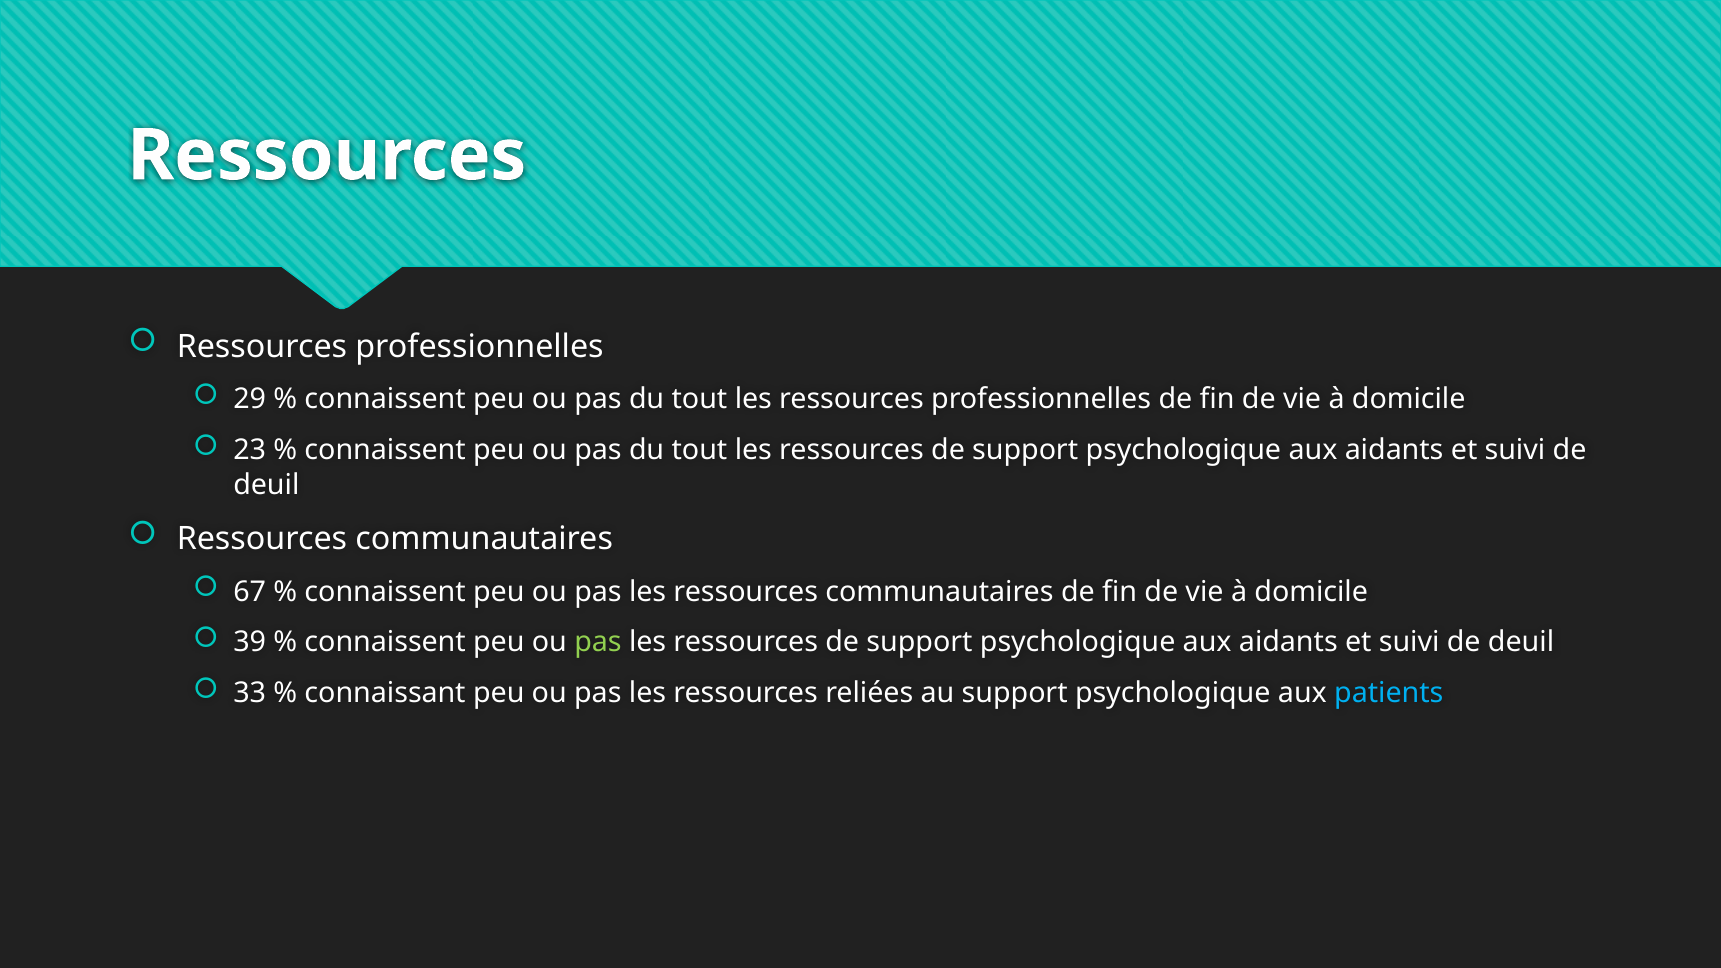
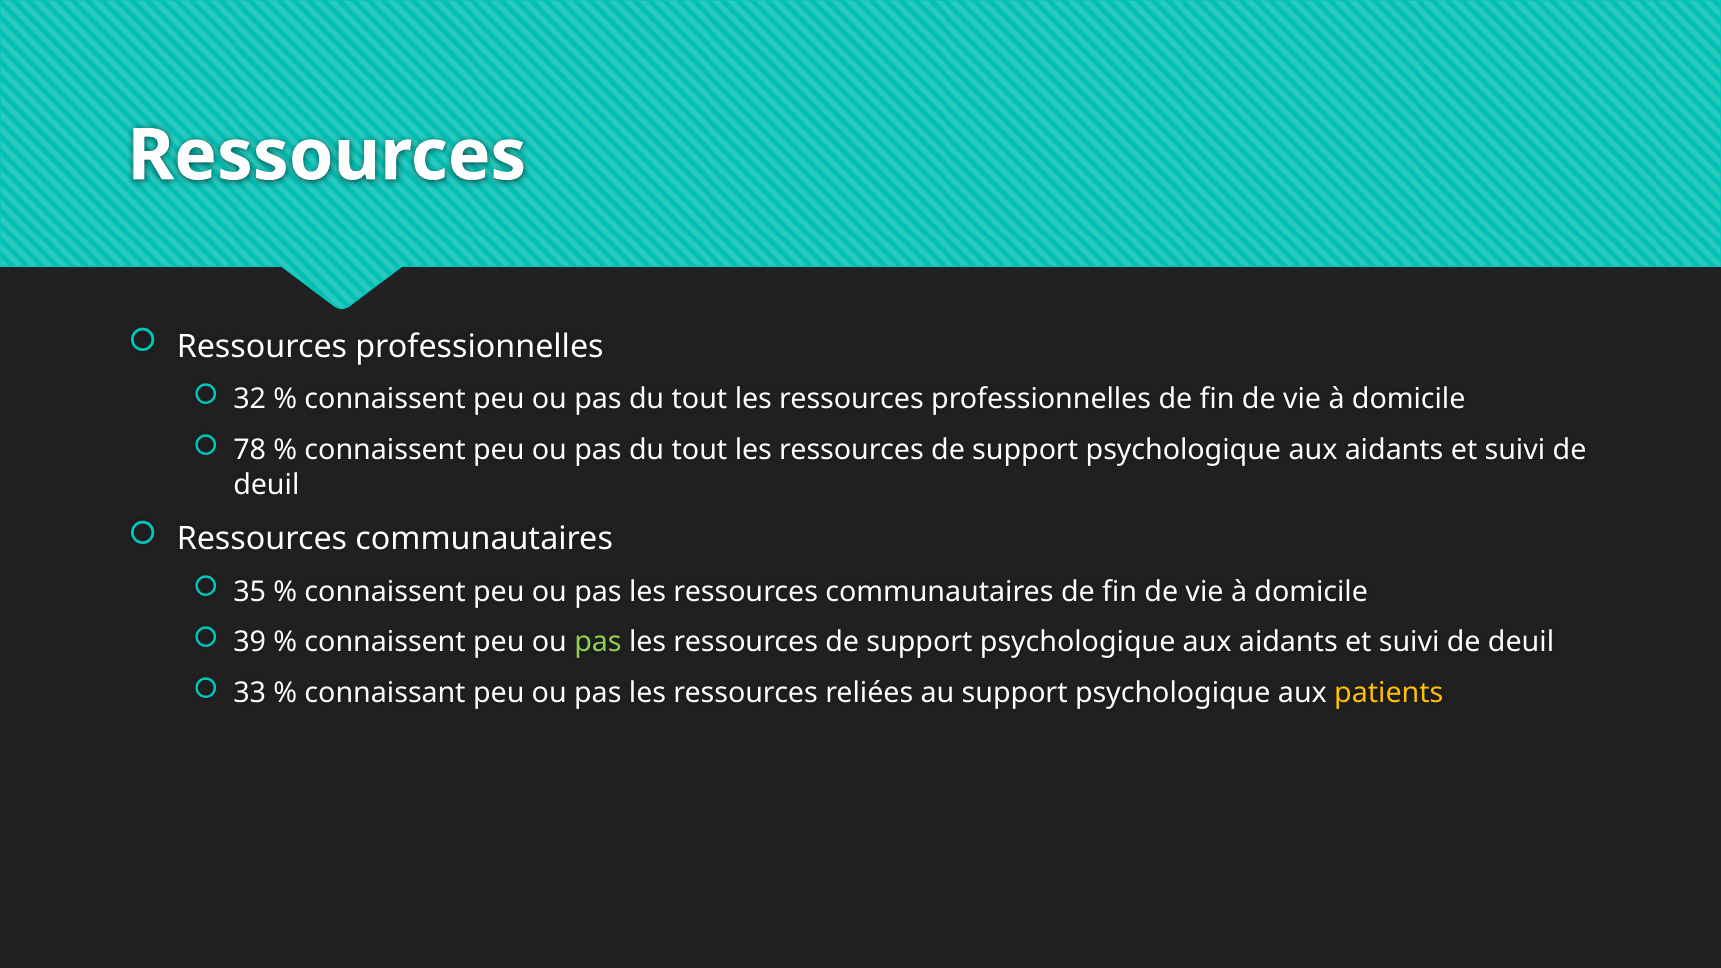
29: 29 -> 32
23: 23 -> 78
67: 67 -> 35
patients colour: light blue -> yellow
